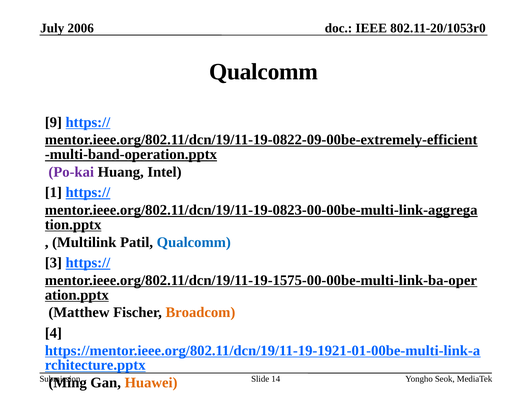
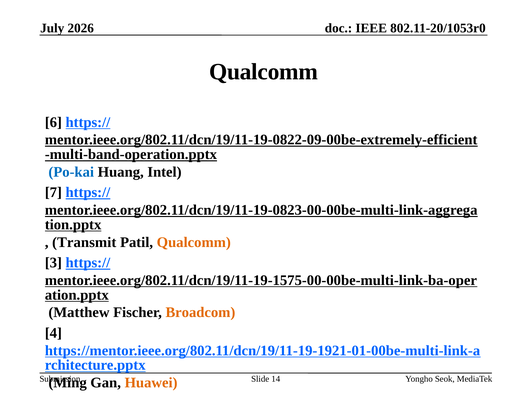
2006: 2006 -> 2026
9: 9 -> 6
Po-kai colour: purple -> blue
1: 1 -> 7
Multilink: Multilink -> Transmit
Qualcomm at (194, 242) colour: blue -> orange
